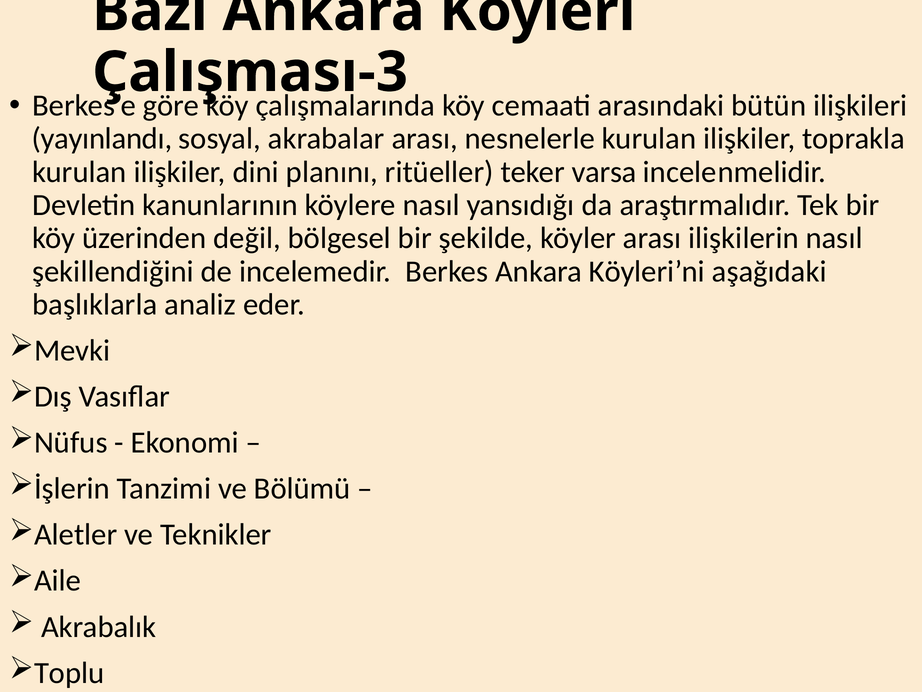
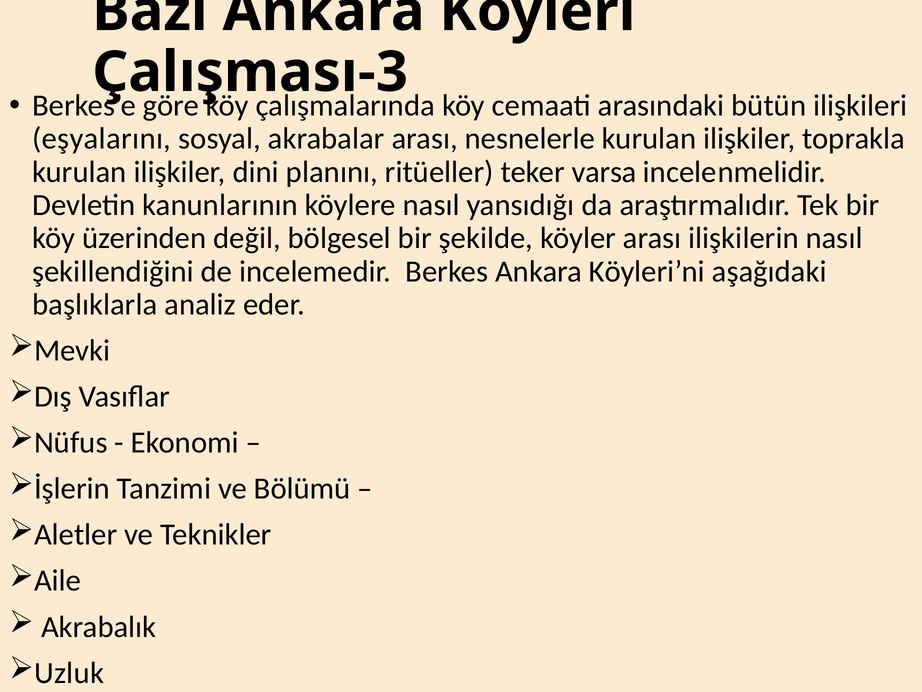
yayınlandı: yayınlandı -> eşyalarını
Toplu: Toplu -> Uzluk
